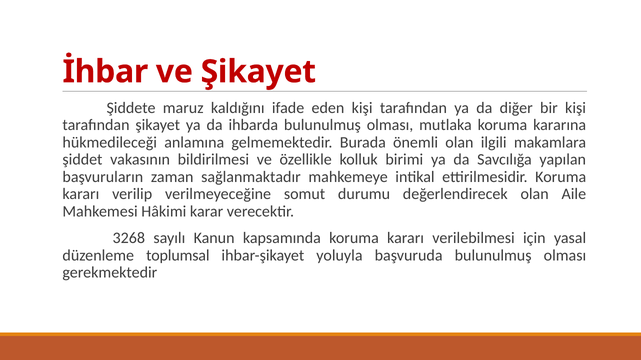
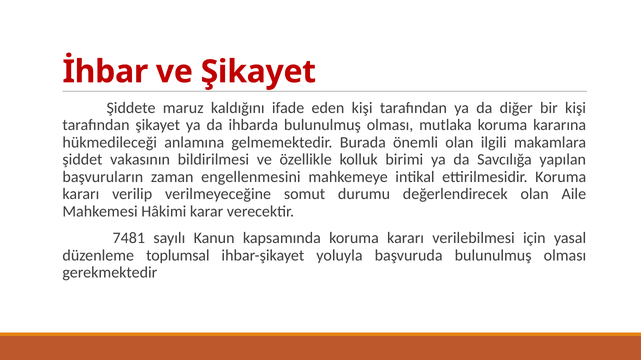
sağlanmaktadır: sağlanmaktadır -> engellenmesini
3268: 3268 -> 7481
